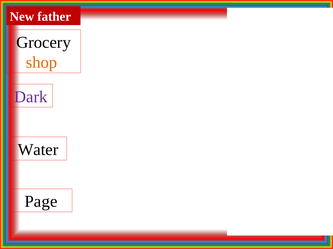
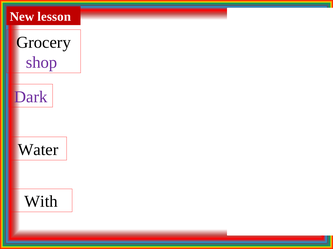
father: father -> lesson
shop at (42, 63) colour: orange -> purple
Page: Page -> With
